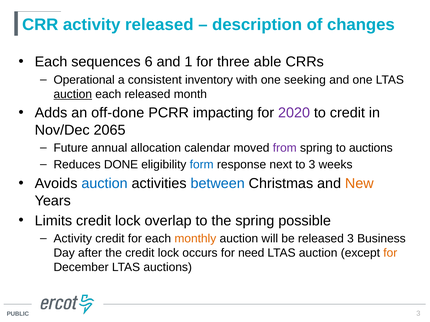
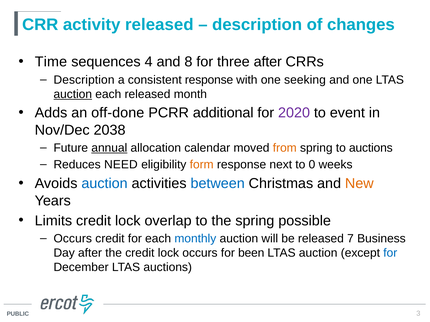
Each at (51, 62): Each -> Time
6: 6 -> 4
1: 1 -> 8
three able: able -> after
Operational at (84, 80): Operational -> Description
consistent inventory: inventory -> response
impacting: impacting -> additional
to credit: credit -> event
2065: 2065 -> 2038
annual underline: none -> present
from colour: purple -> orange
DONE: DONE -> NEED
form colour: blue -> orange
to 3: 3 -> 0
Activity at (73, 239): Activity -> Occurs
monthly colour: orange -> blue
released 3: 3 -> 7
need: need -> been
for at (390, 253) colour: orange -> blue
